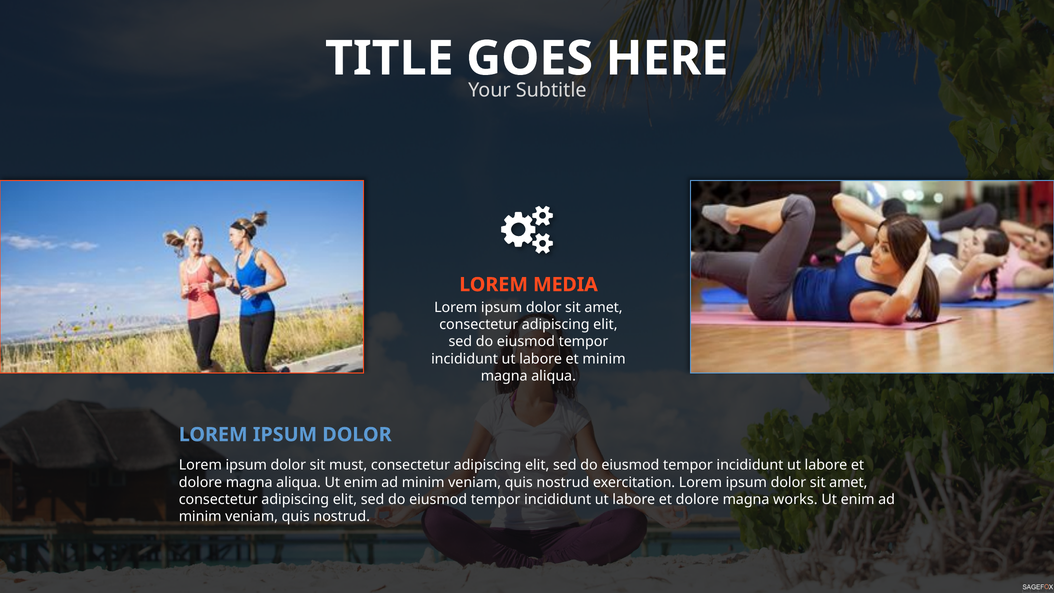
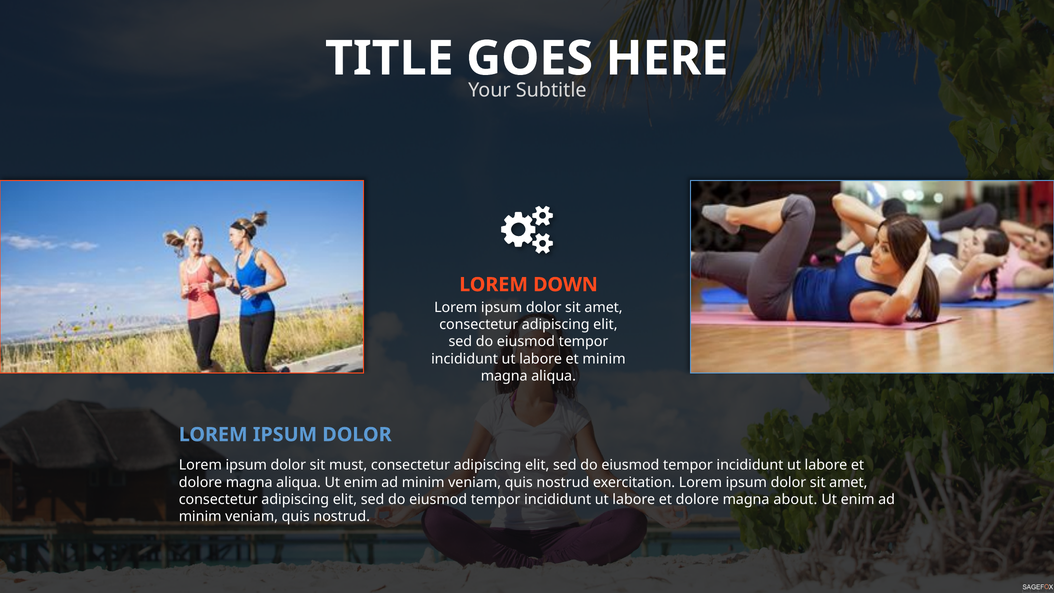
MEDIA: MEDIA -> DOWN
works: works -> about
